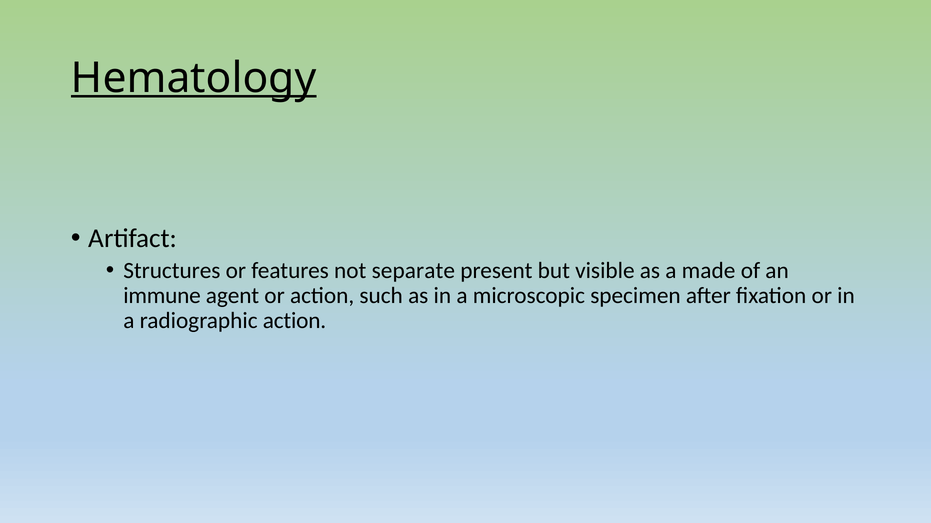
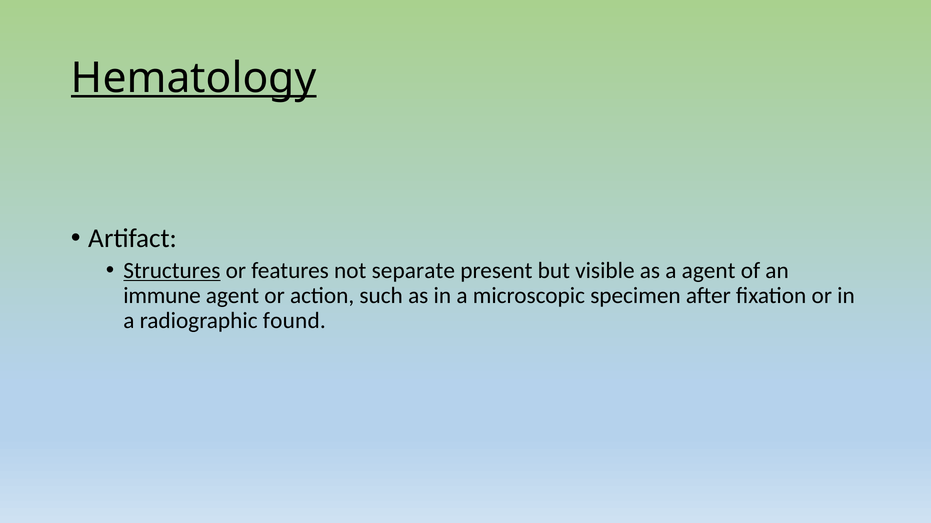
Structures underline: none -> present
a made: made -> agent
radiographic action: action -> found
